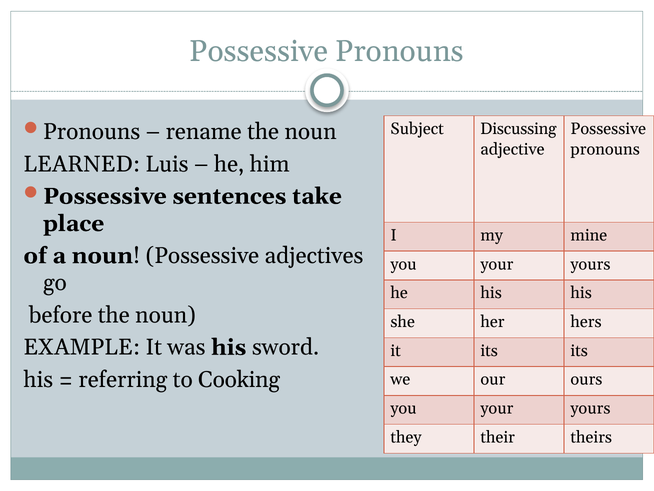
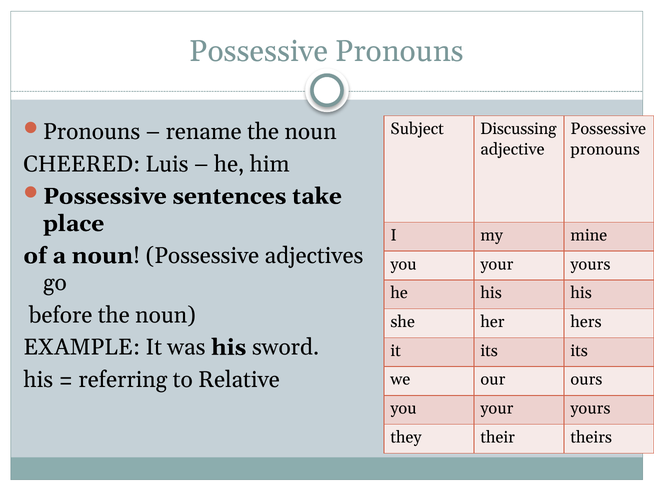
LEARNED: LEARNED -> CHEERED
Cooking: Cooking -> Relative
